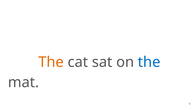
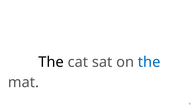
The at (51, 62) colour: orange -> black
